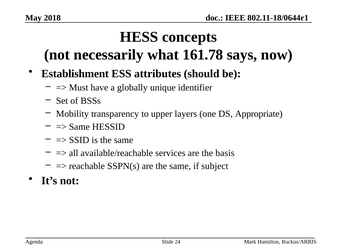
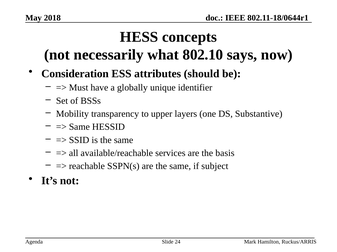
161.78: 161.78 -> 802.10
Establishment: Establishment -> Consideration
Appropriate: Appropriate -> Substantive
